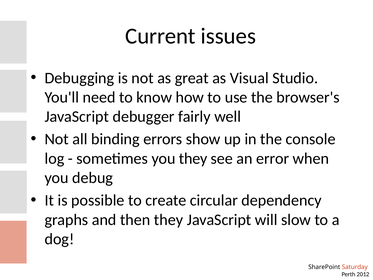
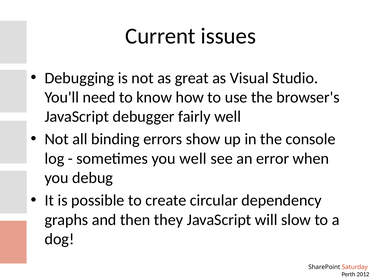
you they: they -> well
